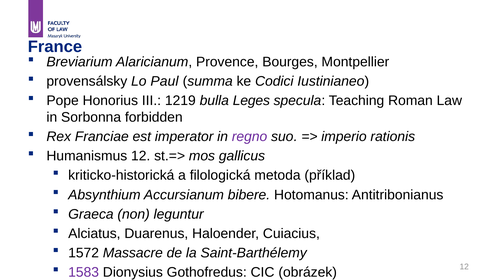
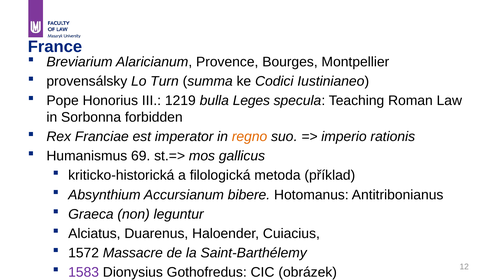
Paul: Paul -> Turn
regno colour: purple -> orange
Humanismus 12: 12 -> 69
